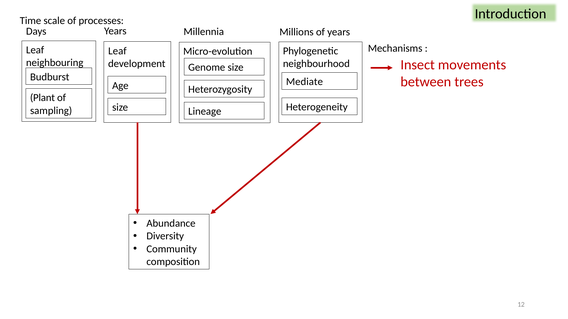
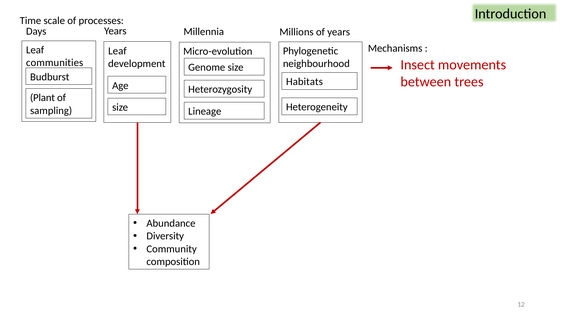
neighbouring: neighbouring -> communities
Mediate: Mediate -> Habitats
